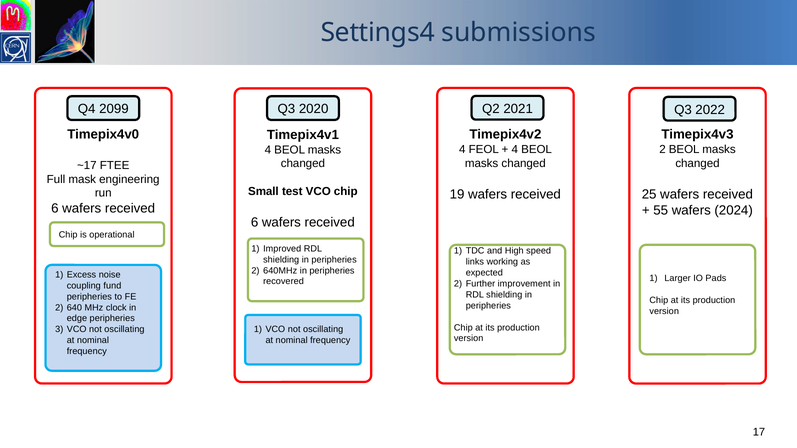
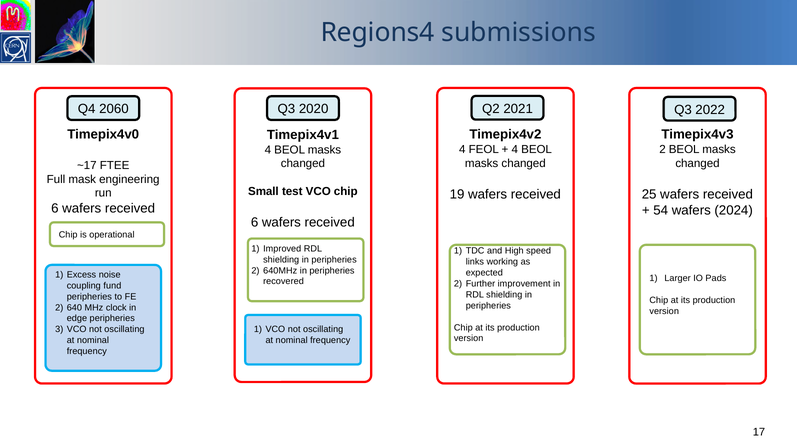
Settings4: Settings4 -> Regions4
2099: 2099 -> 2060
55: 55 -> 54
